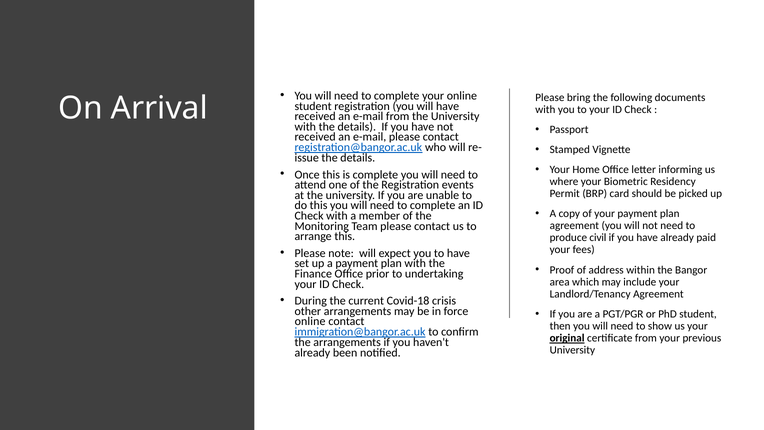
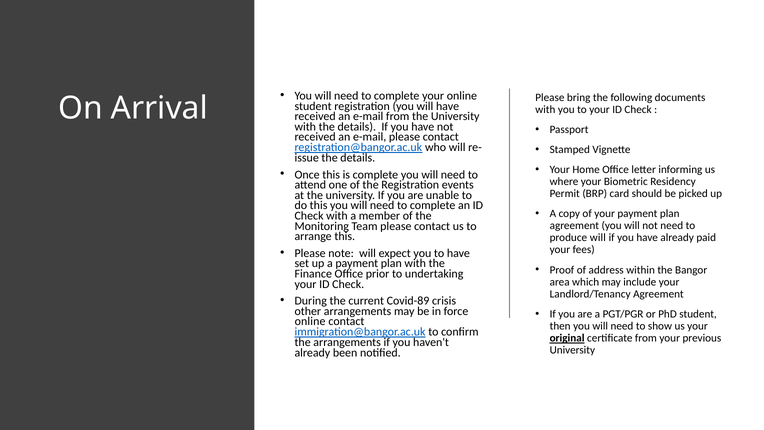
produce civil: civil -> will
Covid-18: Covid-18 -> Covid-89
